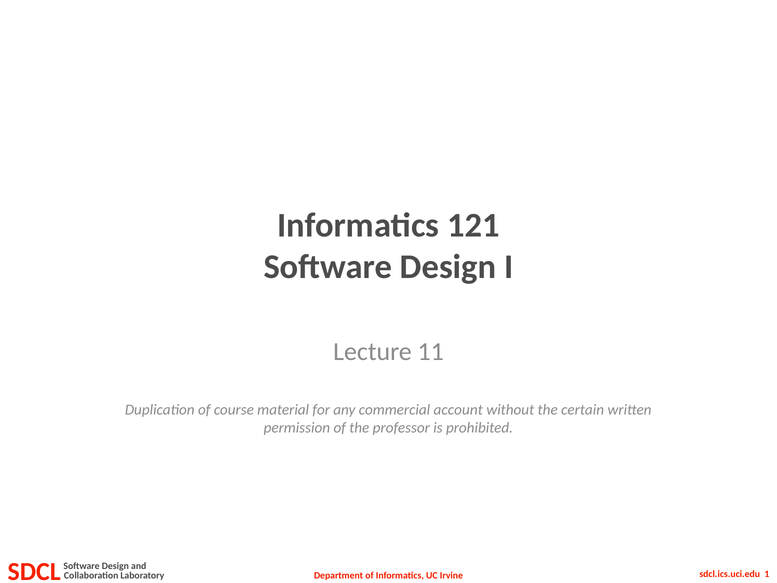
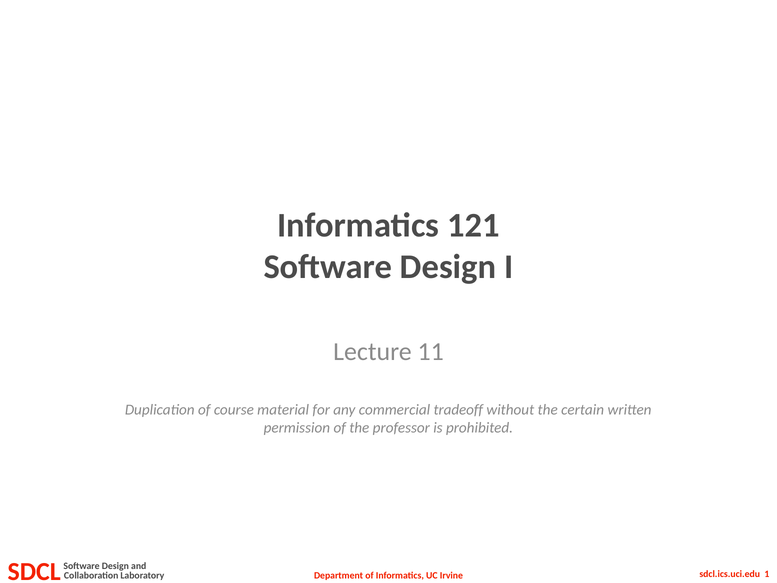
account: account -> tradeoff
